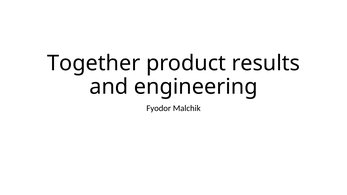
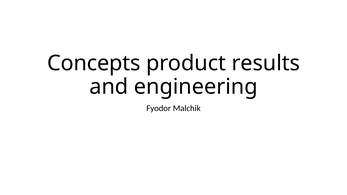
Together: Together -> Concepts
